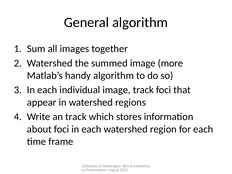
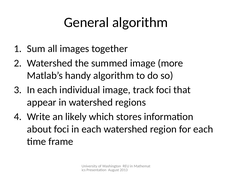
an track: track -> likely
